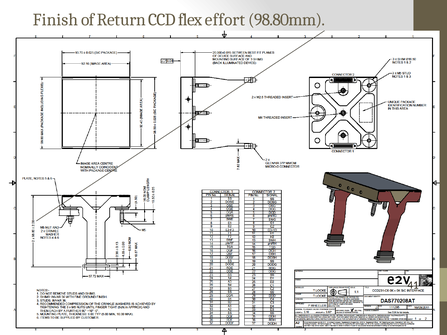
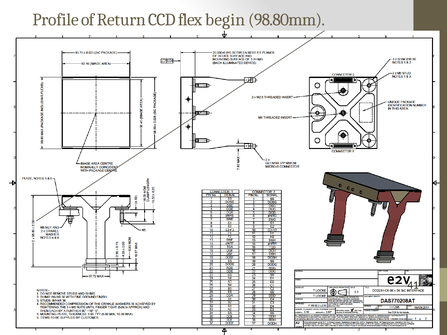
Finish: Finish -> Profile
effort: effort -> begin
